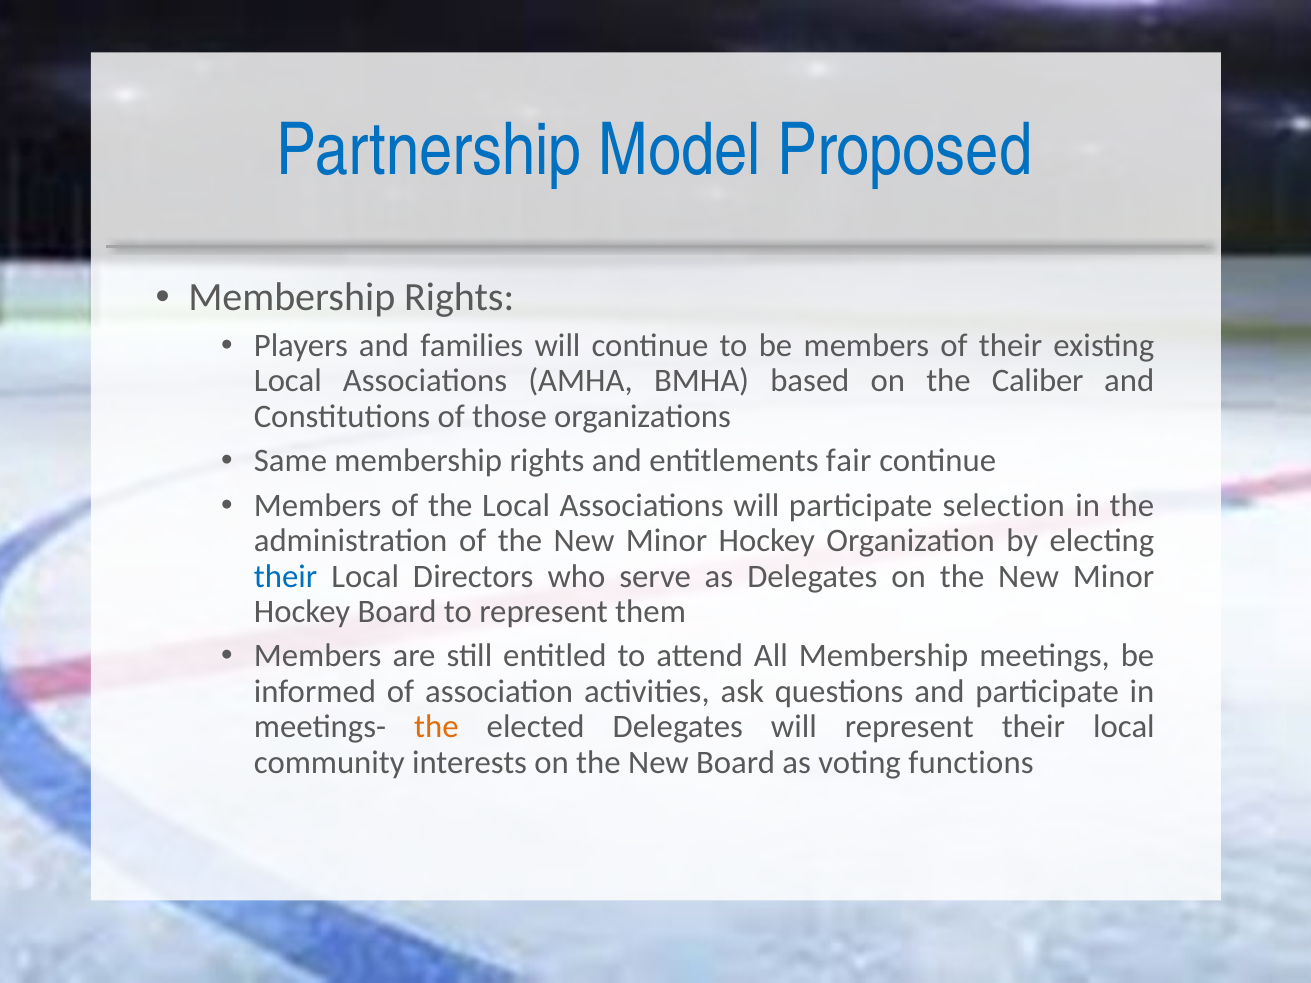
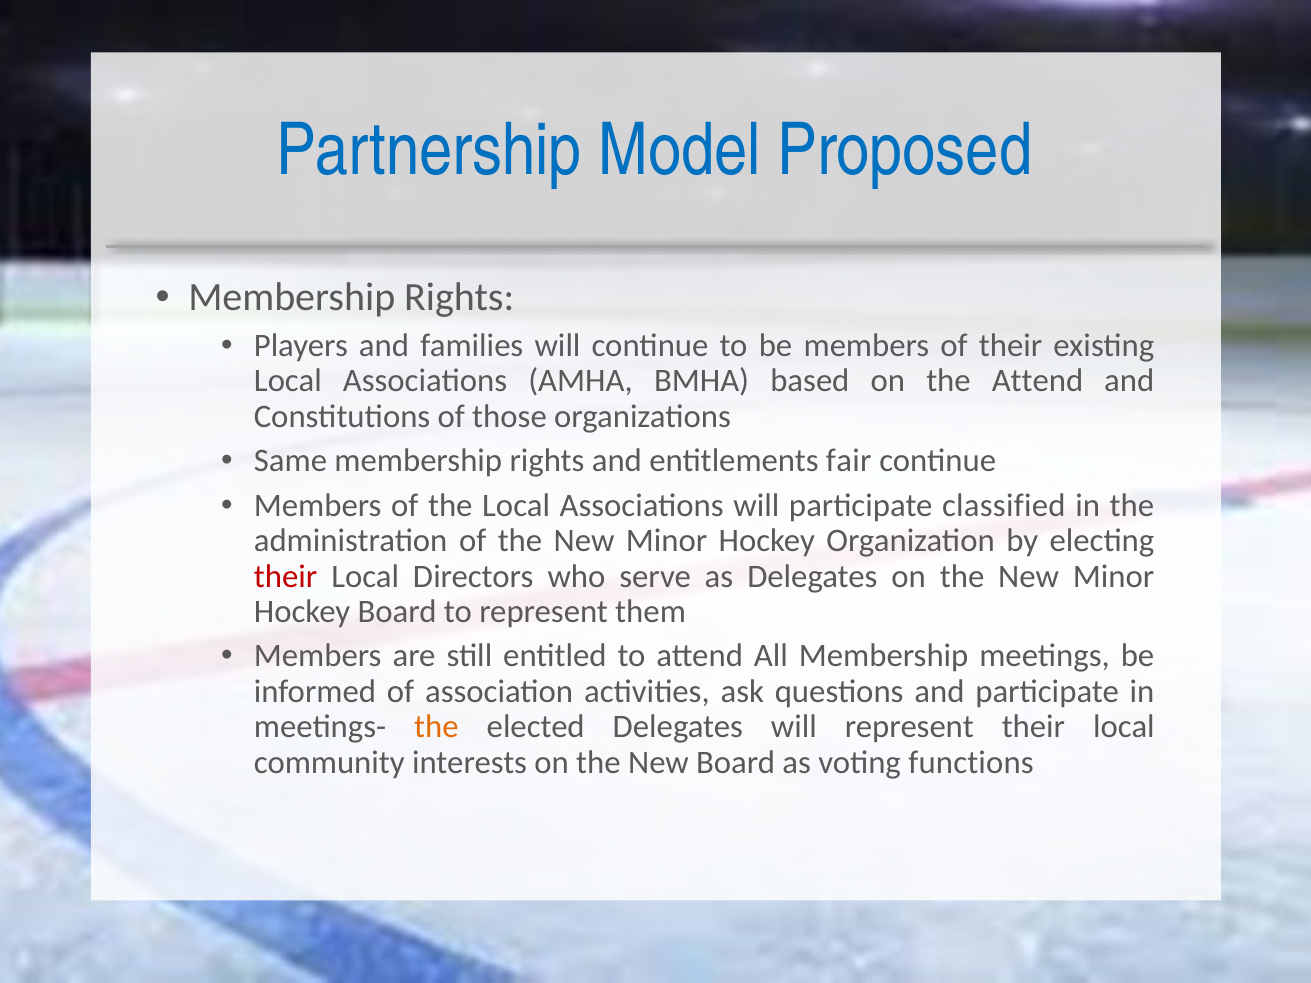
the Caliber: Caliber -> Attend
selection: selection -> classified
their at (286, 576) colour: blue -> red
